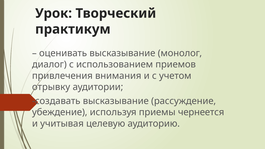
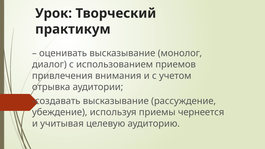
отрывку: отрывку -> отрывка
